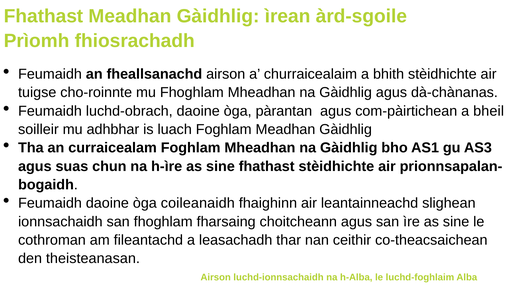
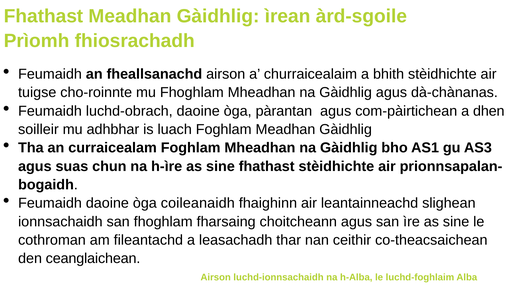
bheil: bheil -> dhen
theisteanasan: theisteanasan -> ceanglaichean
